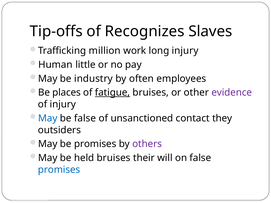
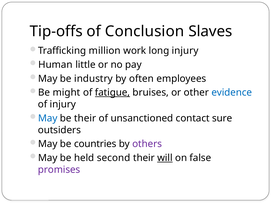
Recognizes: Recognizes -> Conclusion
places: places -> might
evidence colour: purple -> blue
be false: false -> their
they: they -> sure
be promises: promises -> countries
held bruises: bruises -> second
will underline: none -> present
promises at (59, 170) colour: blue -> purple
